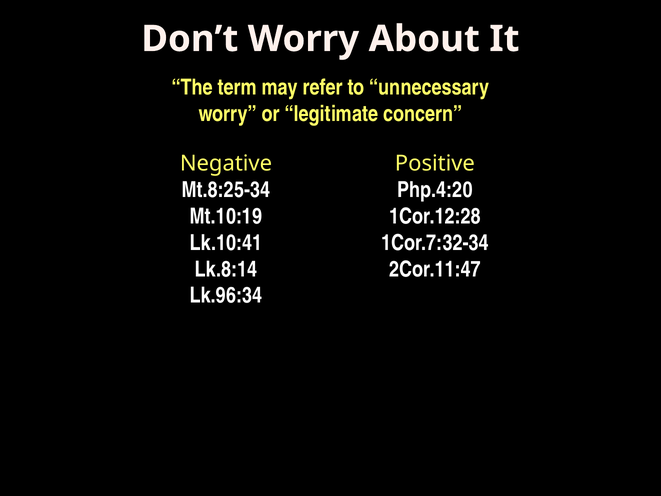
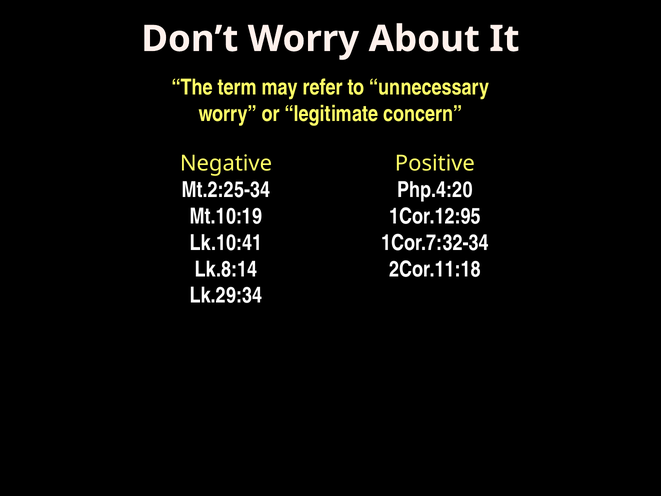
Mt.8:25-34: Mt.8:25-34 -> Mt.2:25-34
1Cor.12:28: 1Cor.12:28 -> 1Cor.12:95
2Cor.11:47: 2Cor.11:47 -> 2Cor.11:18
Lk.96:34: Lk.96:34 -> Lk.29:34
